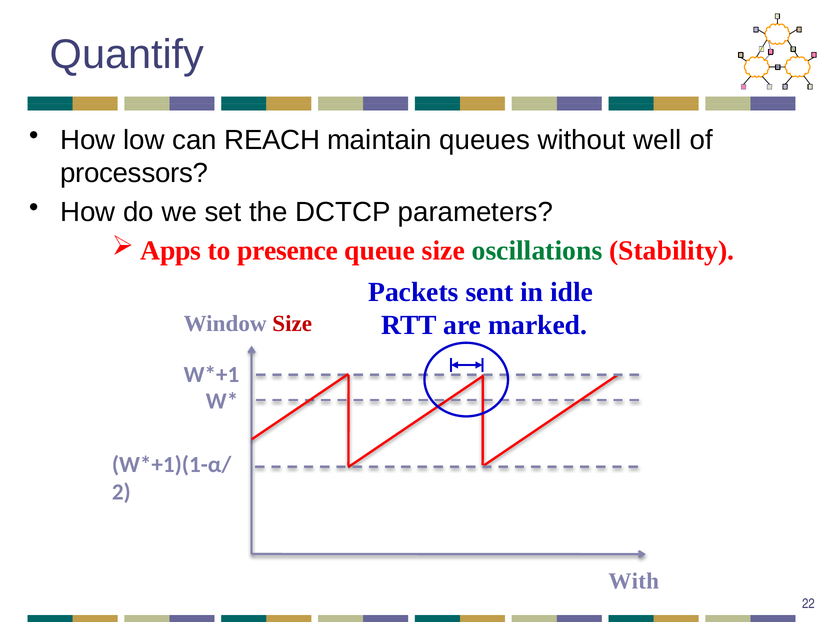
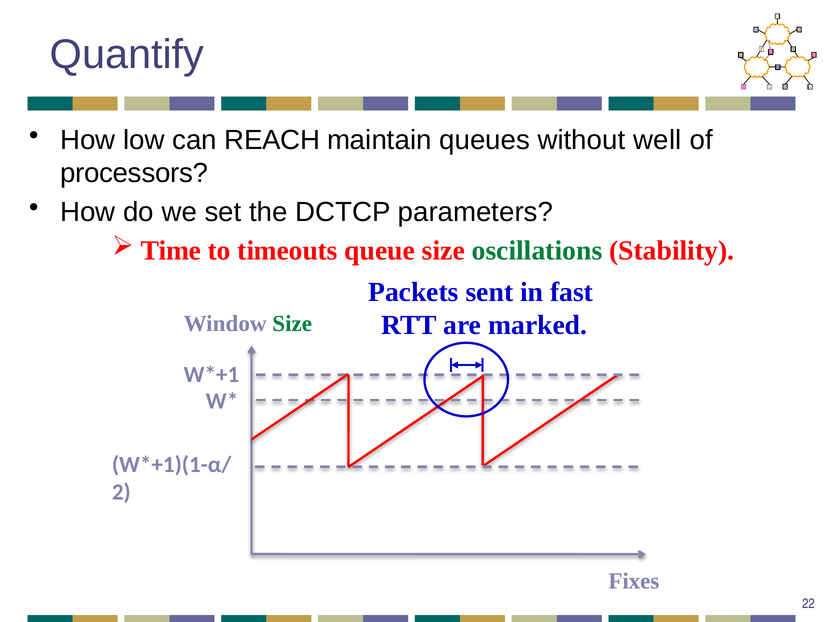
Apps: Apps -> Time
presence: presence -> timeouts
idle: idle -> fast
Size at (292, 324) colour: red -> green
With: With -> Fixes
